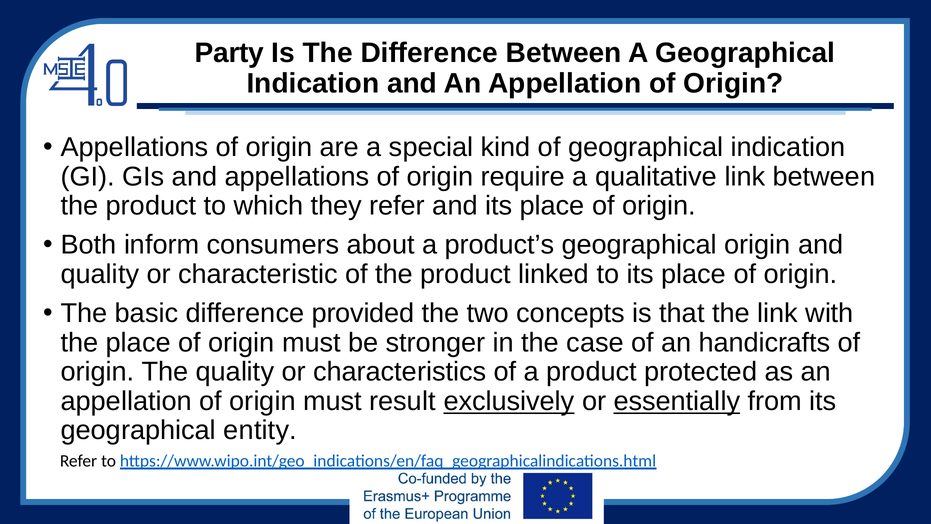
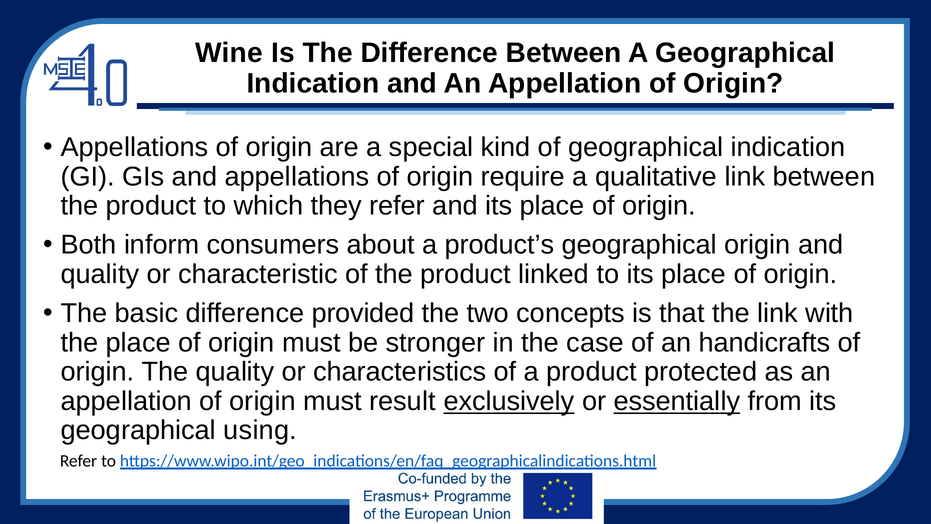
Party: Party -> Wine
entity: entity -> using
